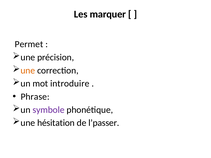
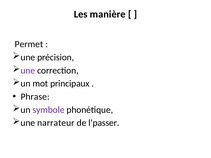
marquer: marquer -> manière
une at (28, 71) colour: orange -> purple
introduire: introduire -> principaux
hésitation: hésitation -> narrateur
